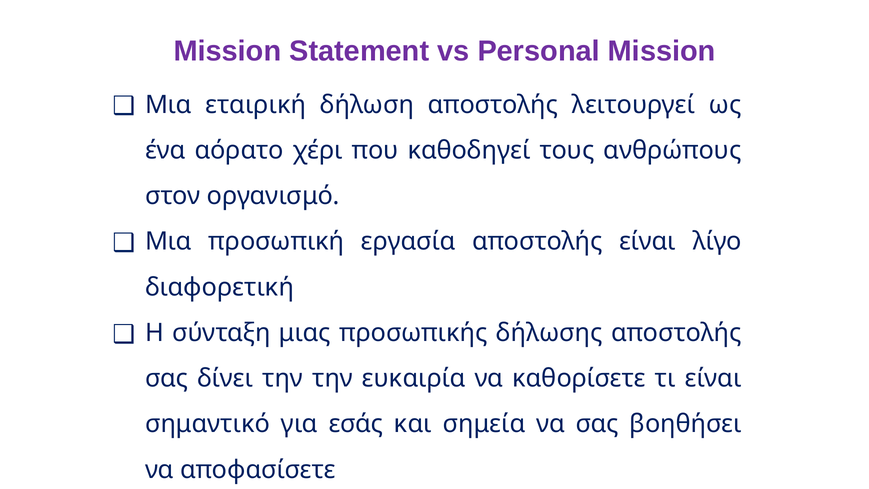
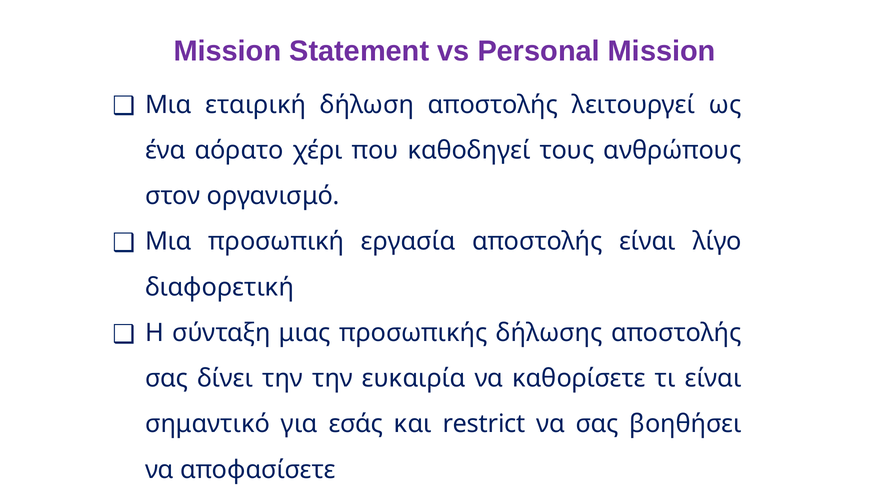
σημεία: σημεία -> restrict
